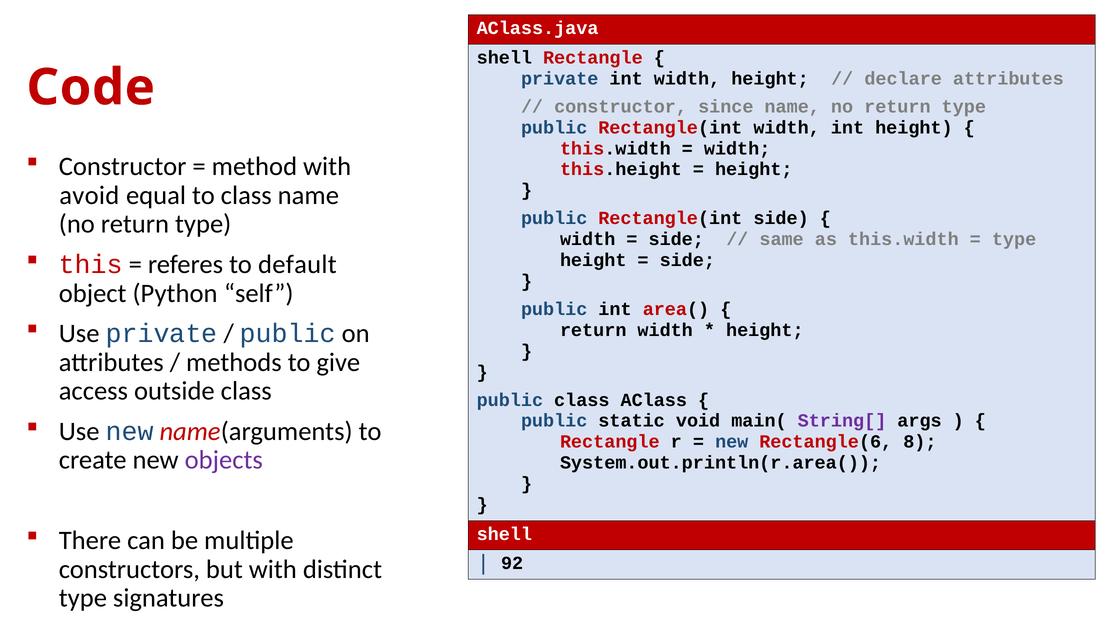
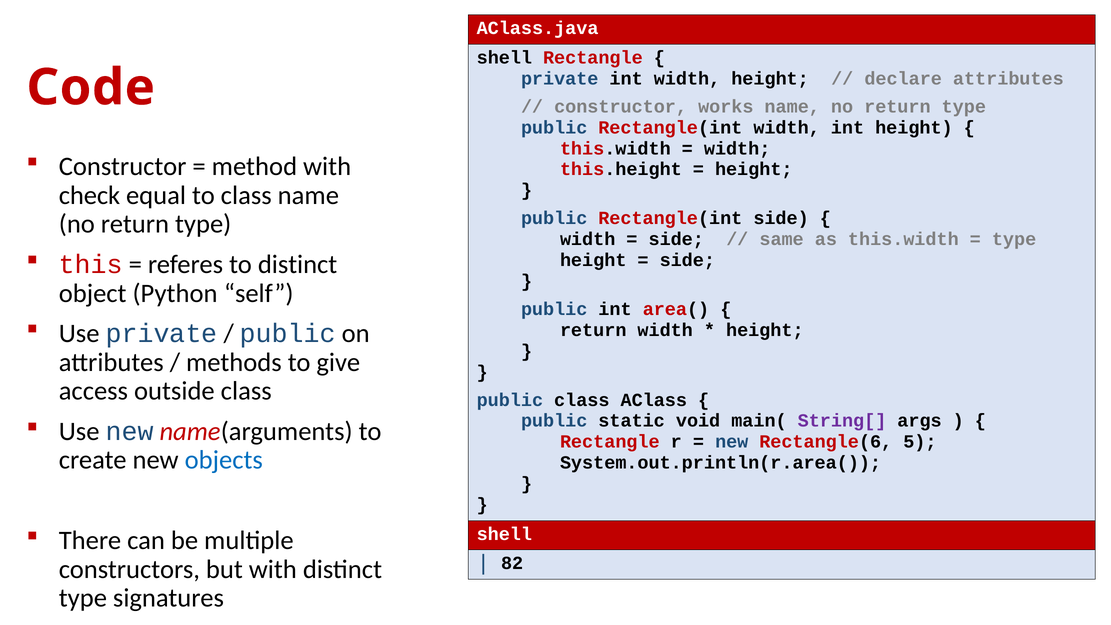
since: since -> works
avoid: avoid -> check
to default: default -> distinct
8: 8 -> 5
objects colour: purple -> blue
92: 92 -> 82
